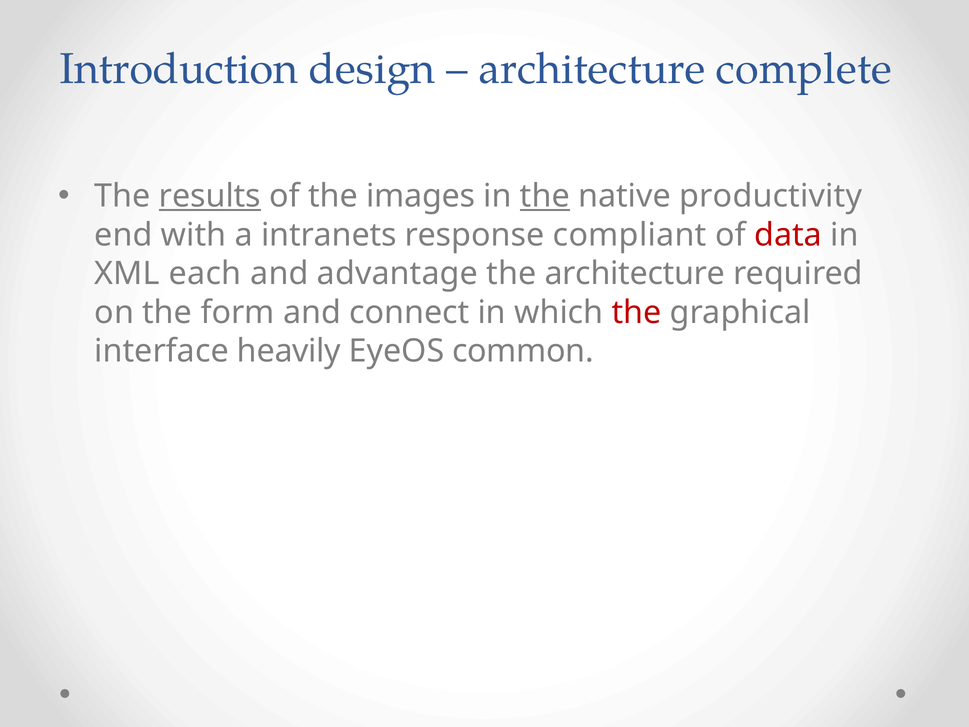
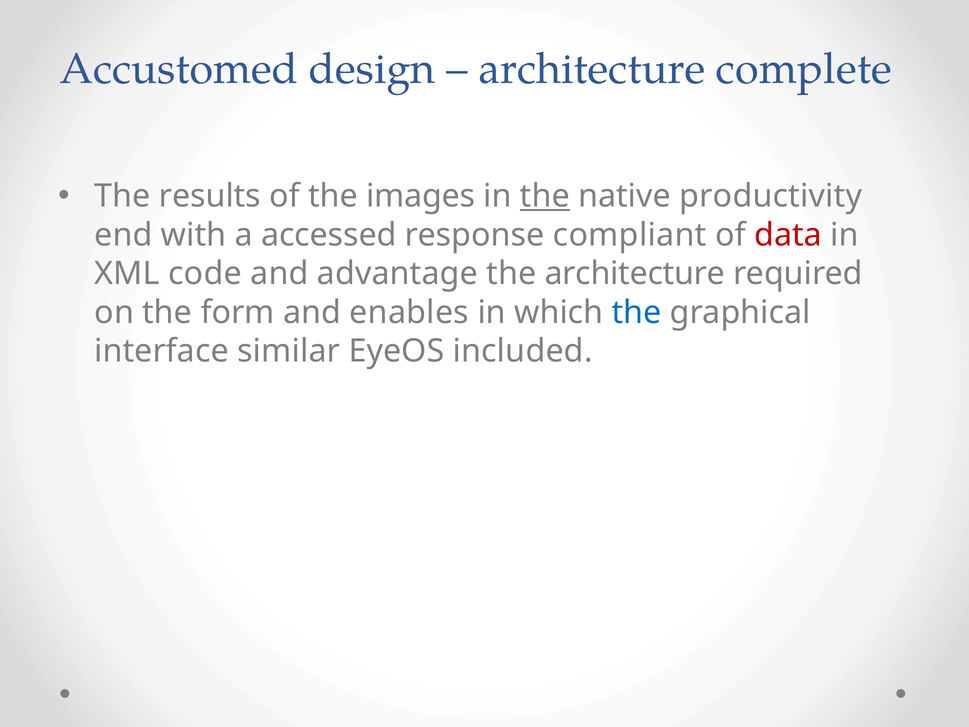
Introduction: Introduction -> Accustomed
results underline: present -> none
intranets: intranets -> accessed
each: each -> code
connect: connect -> enables
the at (637, 312) colour: red -> blue
heavily: heavily -> similar
common: common -> included
